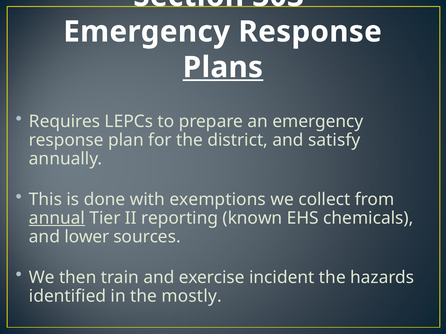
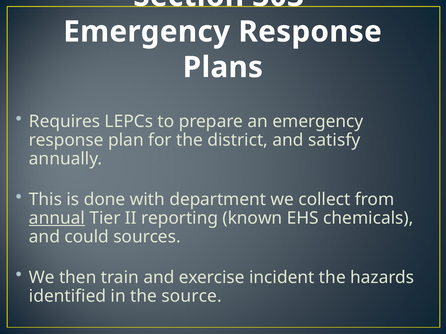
Plans underline: present -> none
exemptions: exemptions -> department
lower: lower -> could
mostly: mostly -> source
